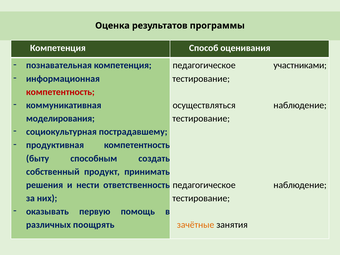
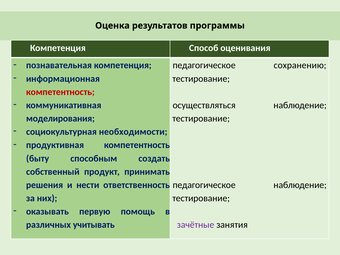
участниками: участниками -> сохранению
пострадавшему: пострадавшему -> необходимости
поощрять: поощрять -> учитывать
зачётные colour: orange -> purple
